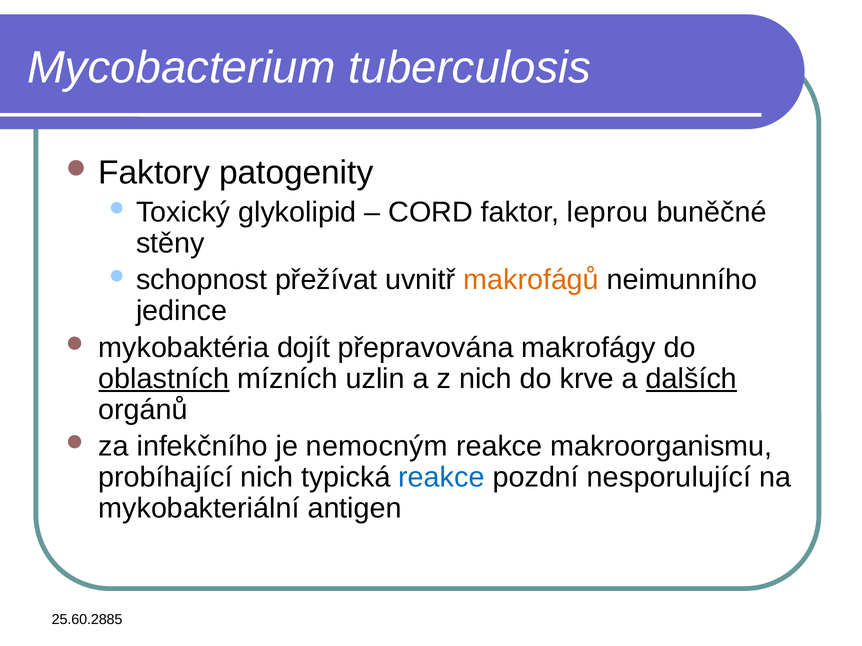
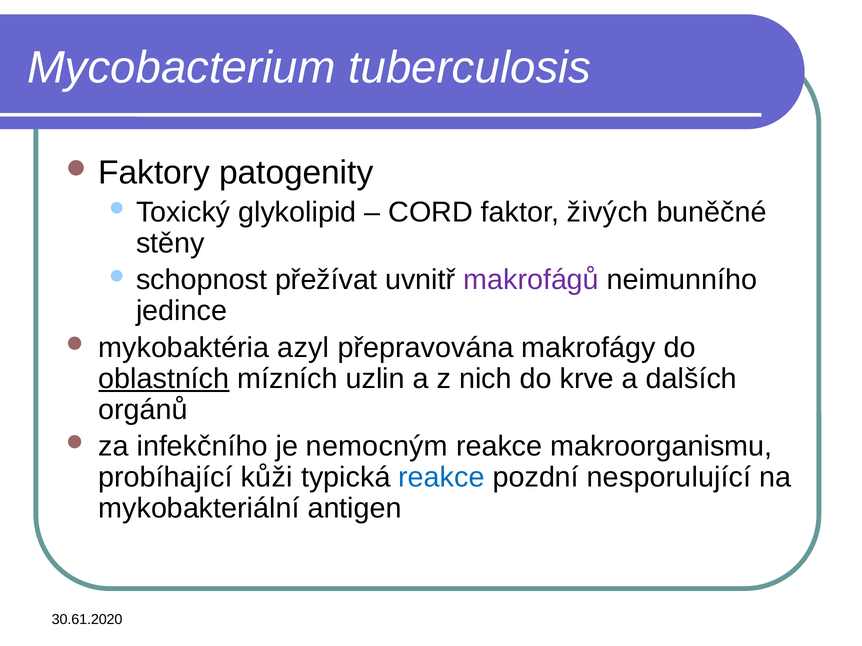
leprou: leprou -> živých
makrofágů colour: orange -> purple
dojít: dojít -> azyl
dalších underline: present -> none
probíhající nich: nich -> kůži
25.60.2885: 25.60.2885 -> 30.61.2020
